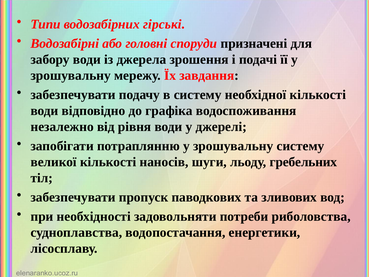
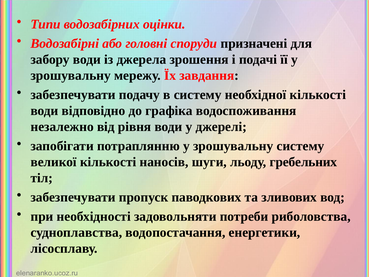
гірські: гірські -> оцінки
